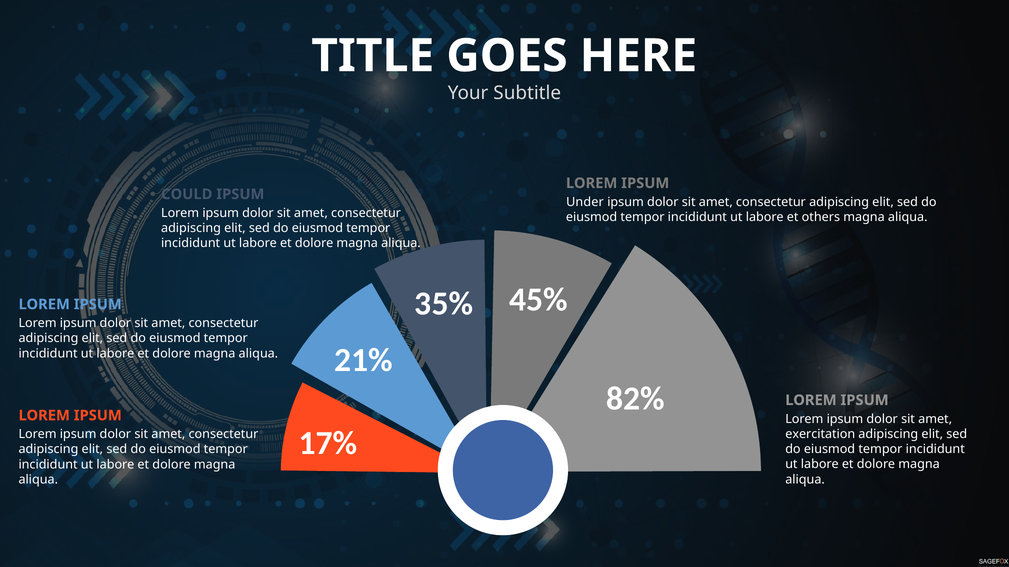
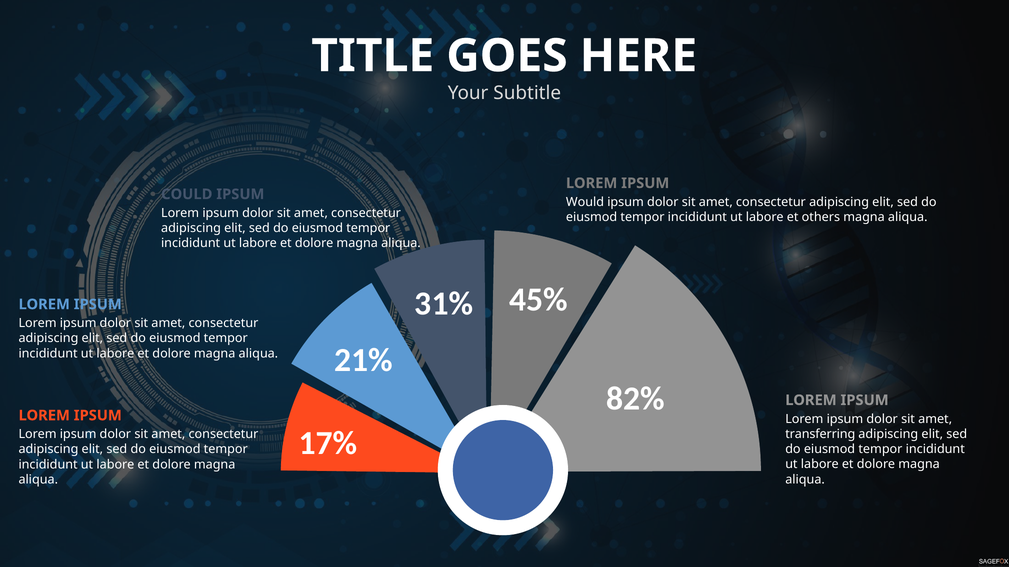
Under: Under -> Would
35%: 35% -> 31%
exercitation: exercitation -> transferring
